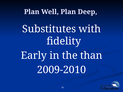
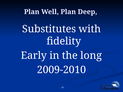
than: than -> long
